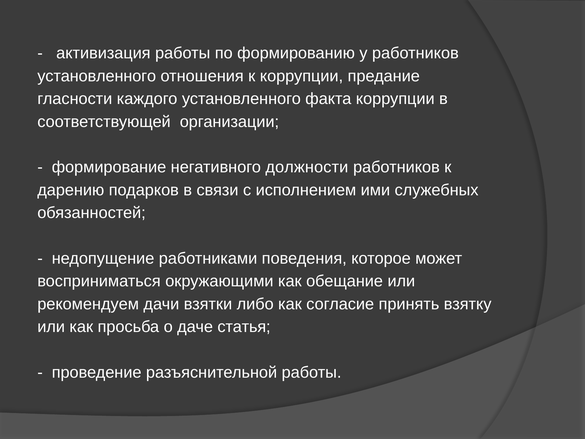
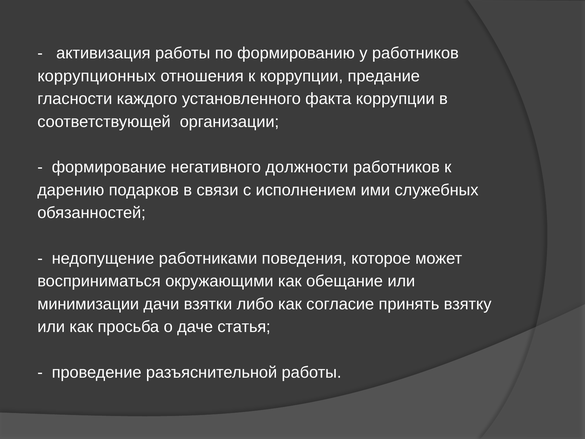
установленного at (97, 76): установленного -> коррупционных
рекомендуем: рекомендуем -> минимизации
